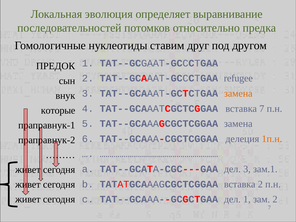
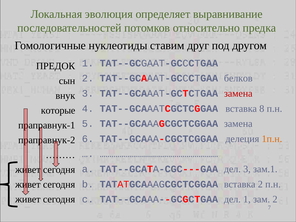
refugee: refugee -> белков
замена at (238, 93) colour: orange -> red
вставка 7: 7 -> 8
